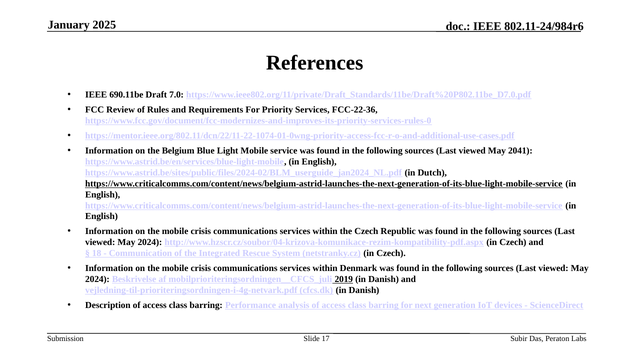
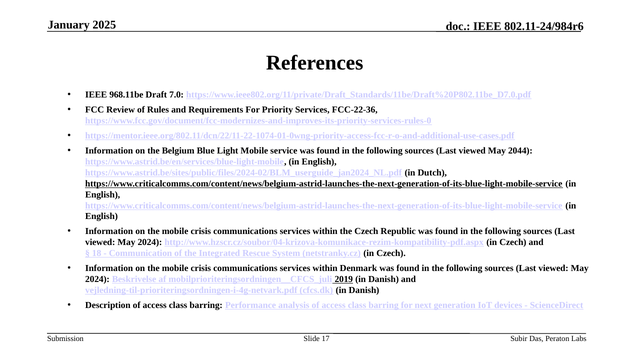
690.11be: 690.11be -> 968.11be
2041: 2041 -> 2044
